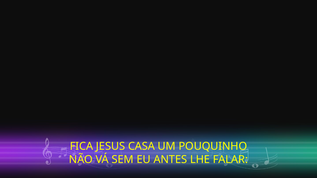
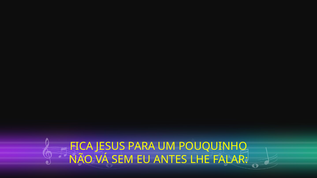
CASA: CASA -> PARA
